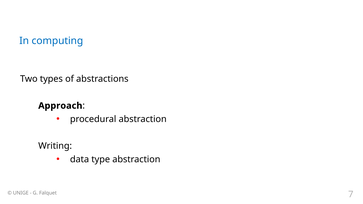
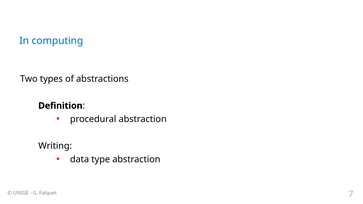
Approach: Approach -> Definition
